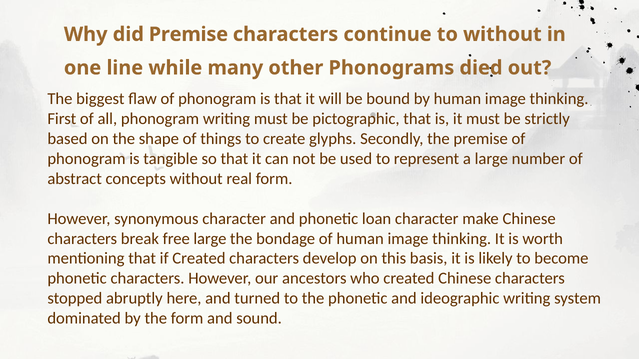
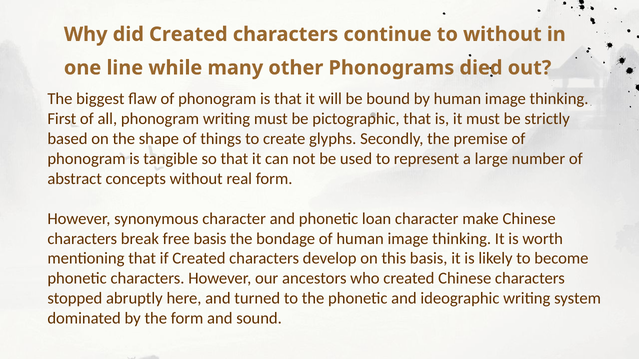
did Premise: Premise -> Created
free large: large -> basis
